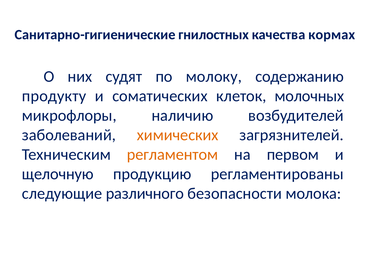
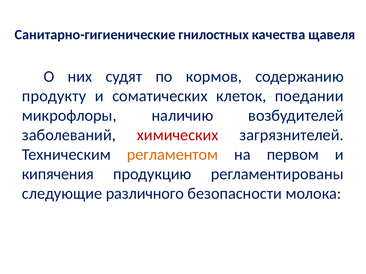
кормах: кормах -> щавеля
молоку: молоку -> кормов
молочных: молочных -> поедании
химических colour: orange -> red
щелочную: щелочную -> кипячения
